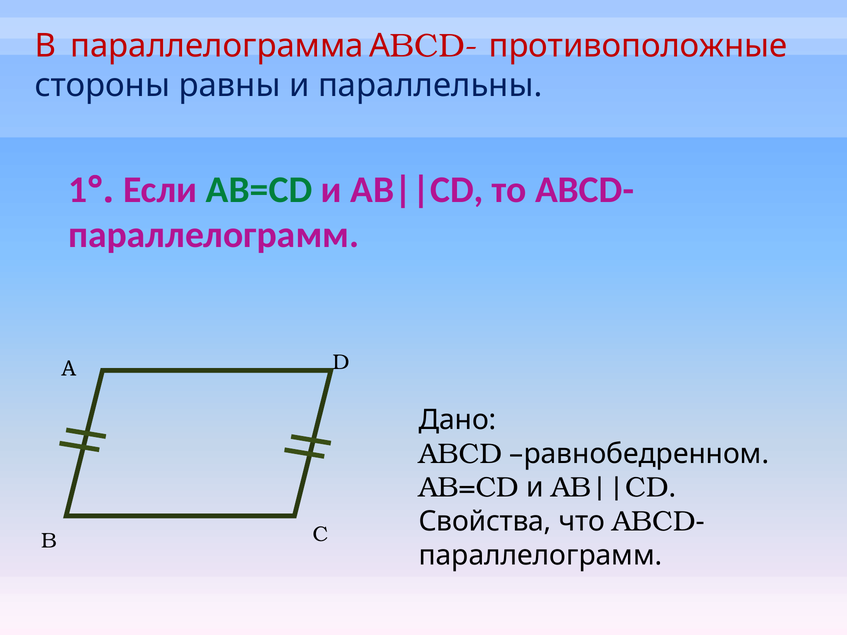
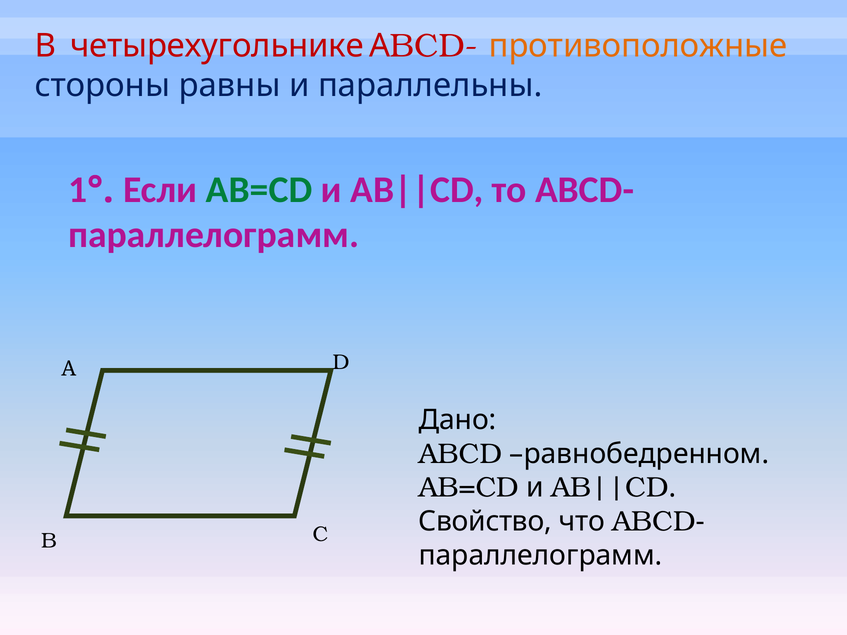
параллелограмма: параллелограмма -> четырехугольнике
противоположные colour: red -> orange
Свойства: Свойства -> Свойство
